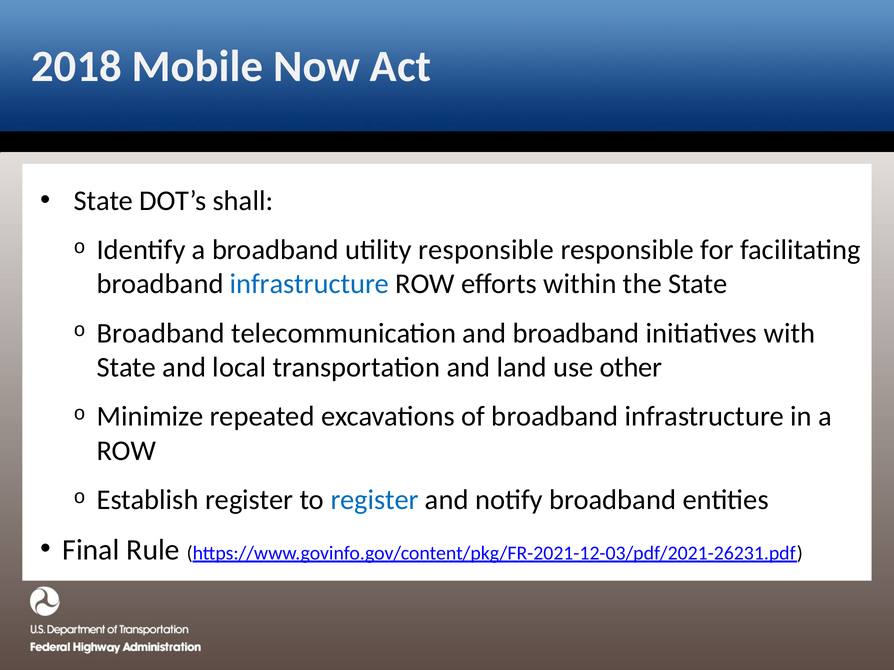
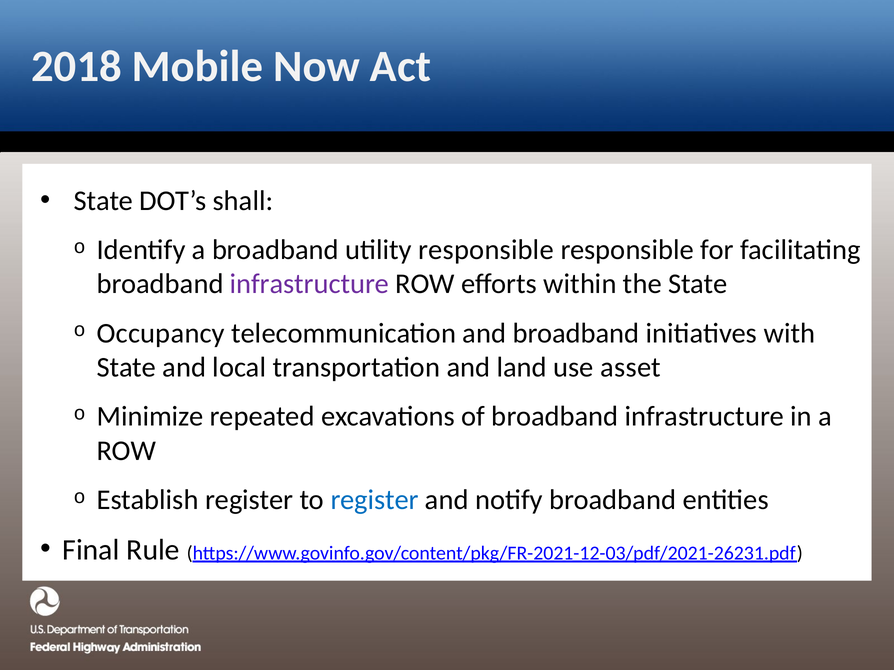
infrastructure at (310, 284) colour: blue -> purple
Broadband at (161, 333): Broadband -> Occupancy
other: other -> asset
